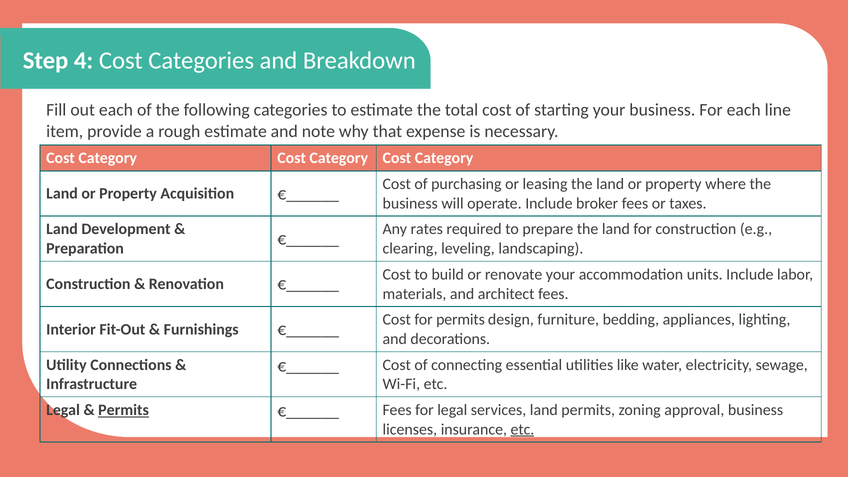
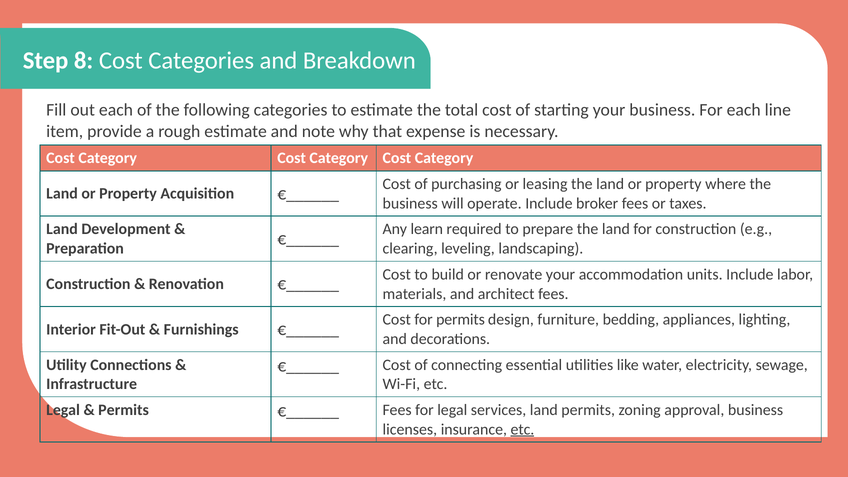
4: 4 -> 8
rates: rates -> learn
Permits at (124, 410) underline: present -> none
